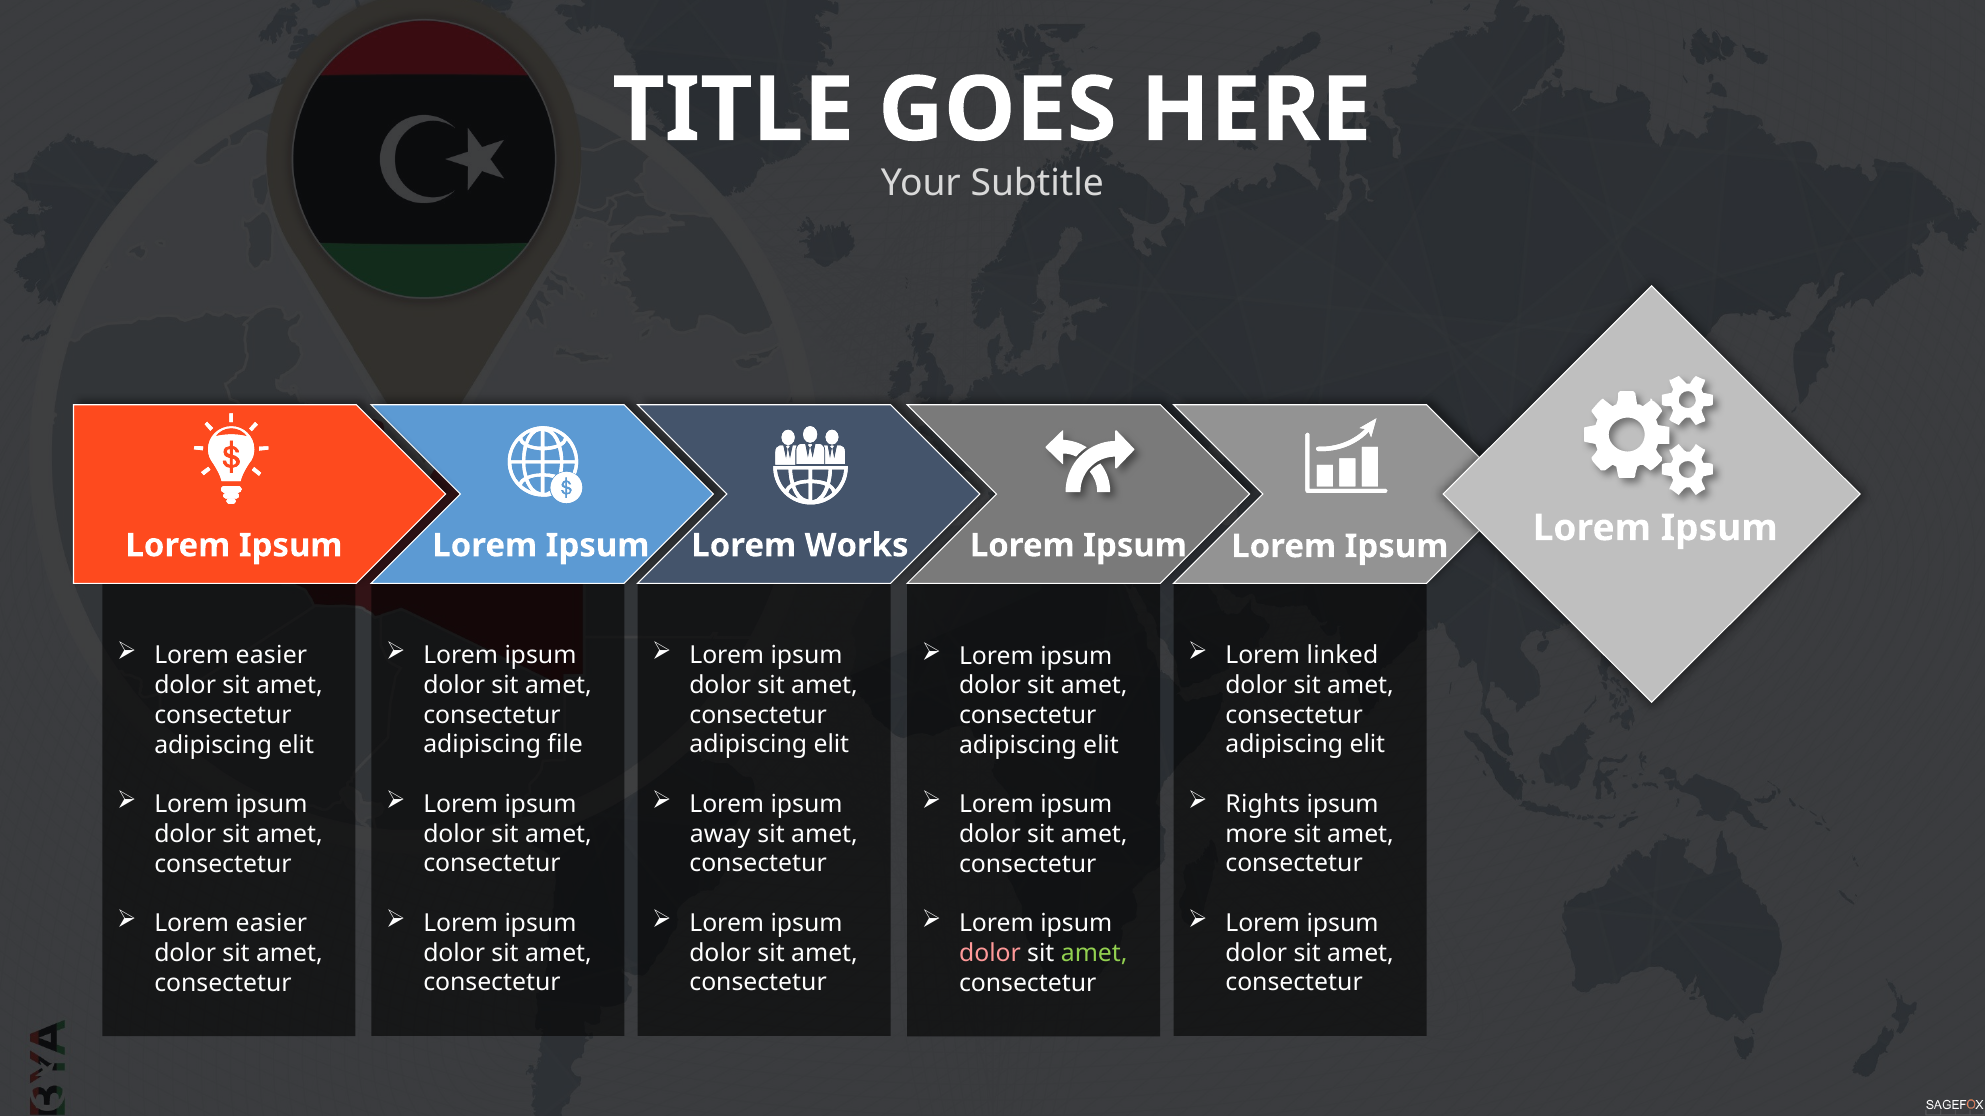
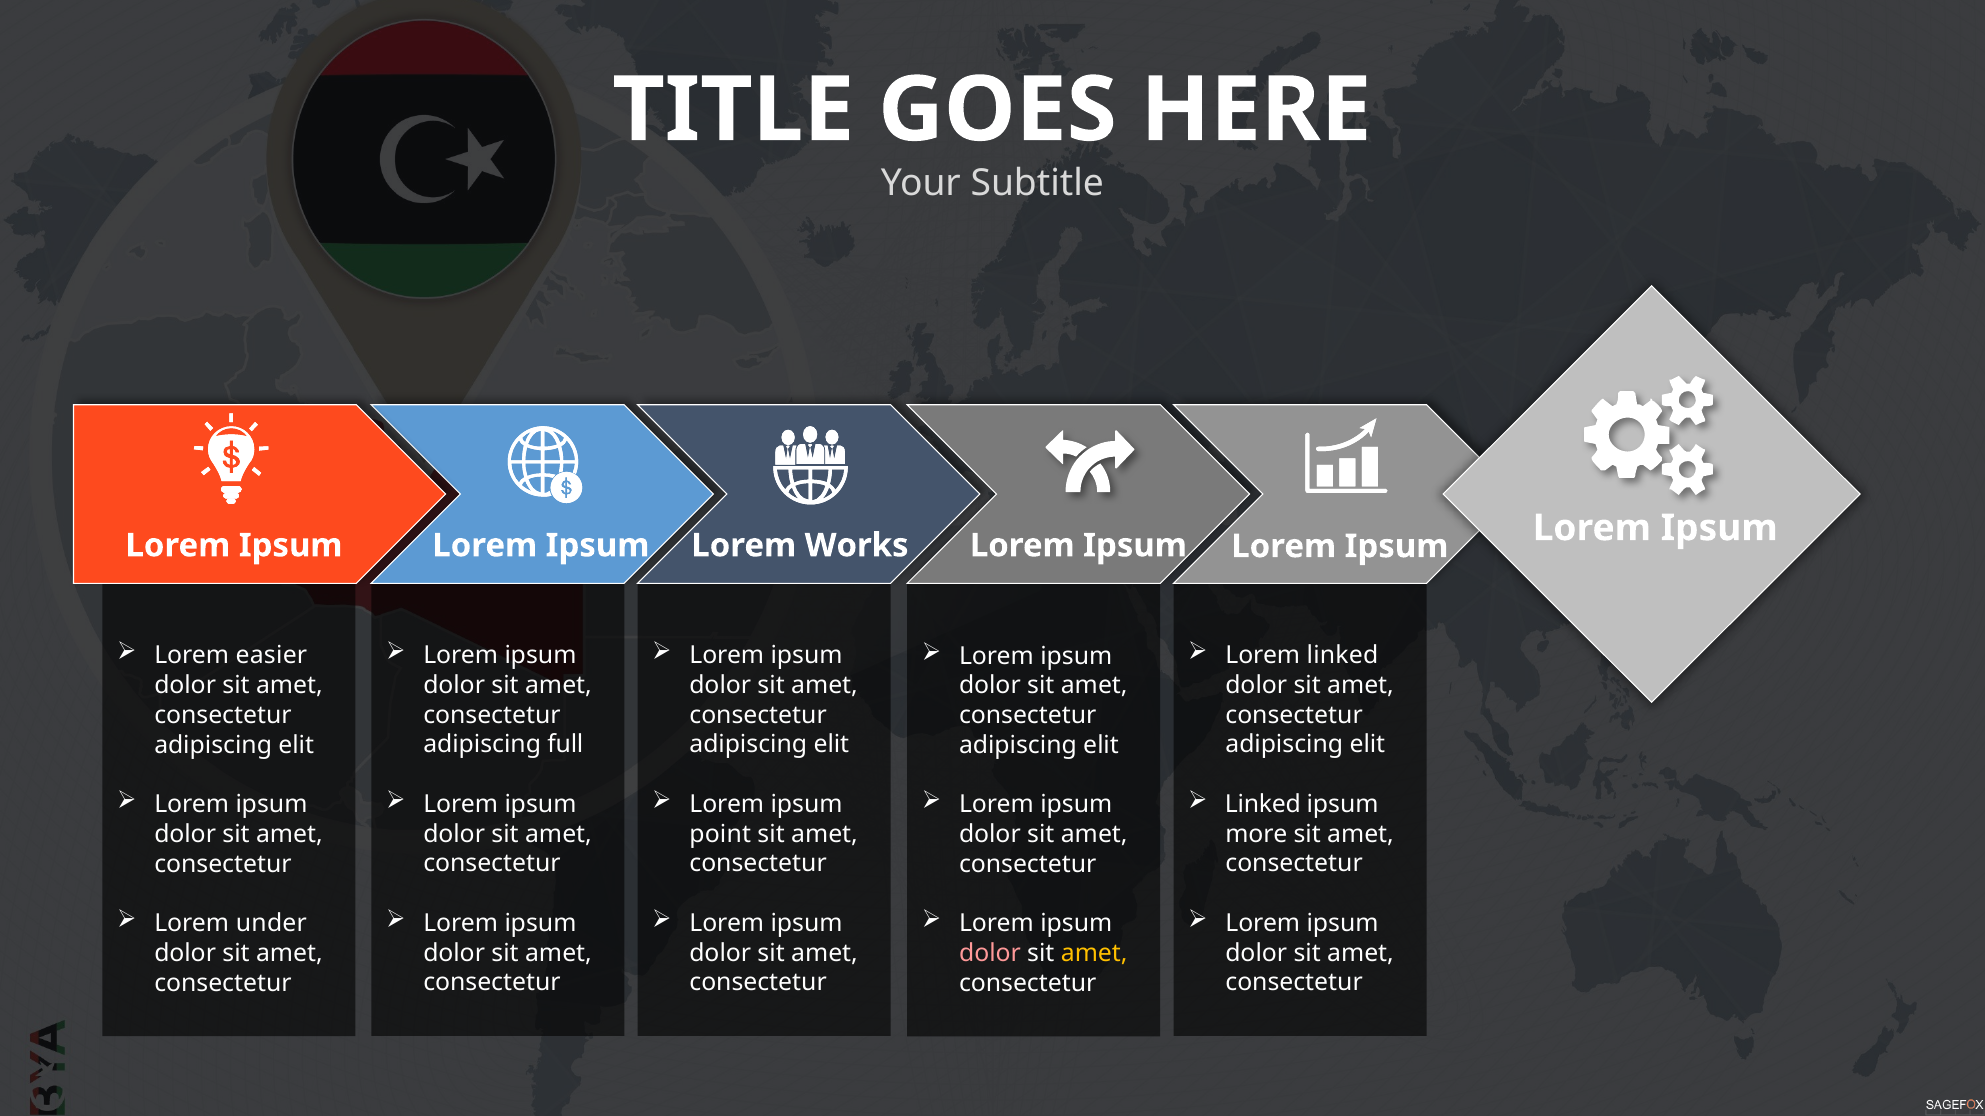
file: file -> full
Rights at (1263, 805): Rights -> Linked
away: away -> point
easier at (271, 924): easier -> under
amet at (1094, 954) colour: light green -> yellow
